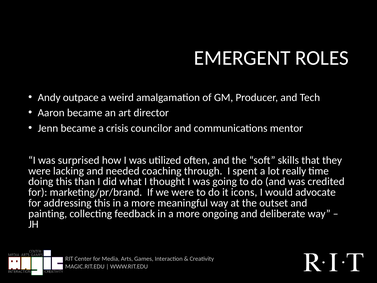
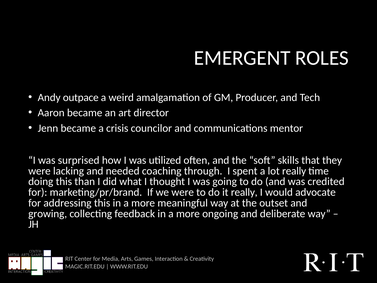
it icons: icons -> really
painting: painting -> growing
